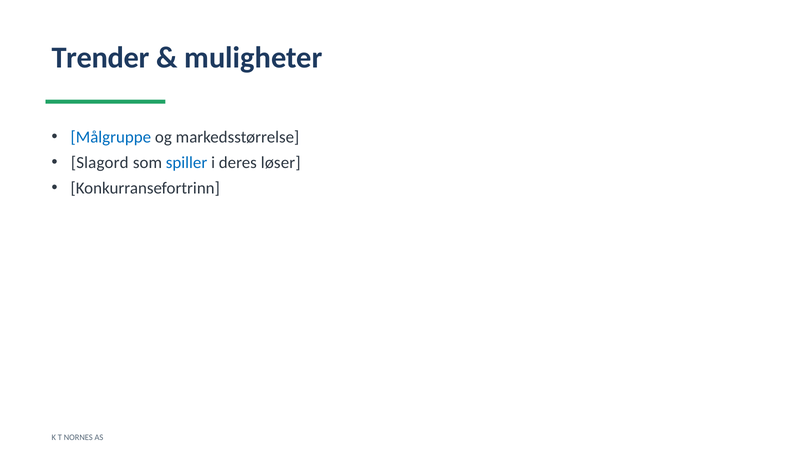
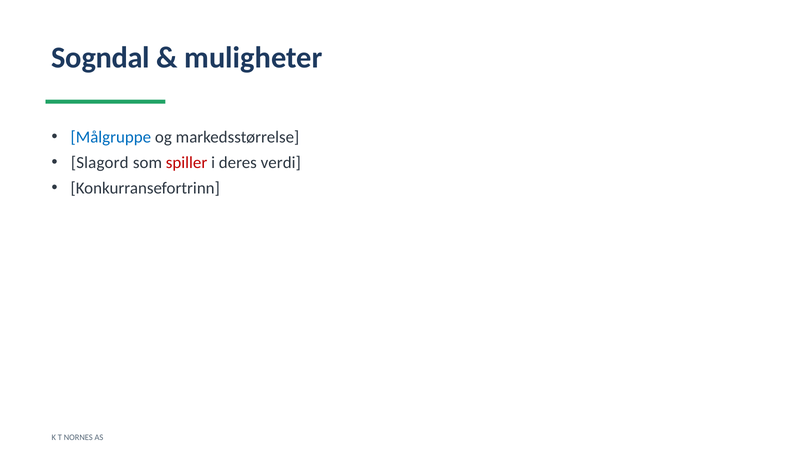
Trender: Trender -> Sogndal
spiller colour: blue -> red
løser: løser -> verdi
